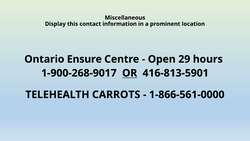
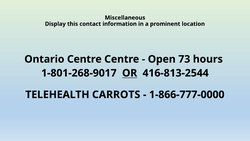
Ontario Ensure: Ensure -> Centre
29: 29 -> 73
1-900-268-9017: 1-900-268-9017 -> 1-801-268-9017
416-813-5901: 416-813-5901 -> 416-813-2544
1-866-561-0000: 1-866-561-0000 -> 1-866-777-0000
